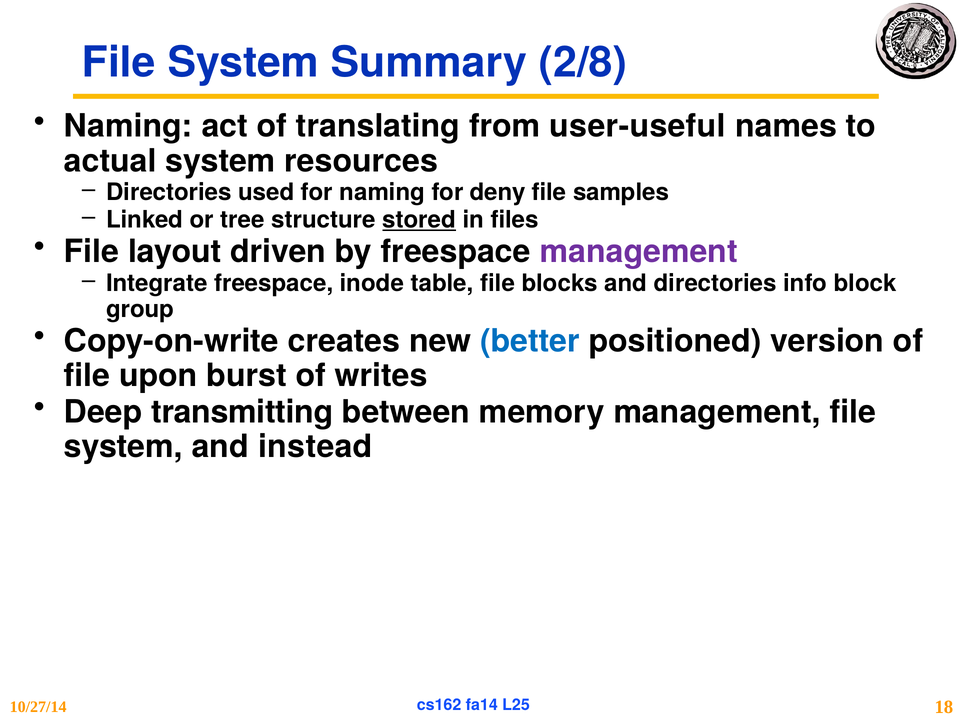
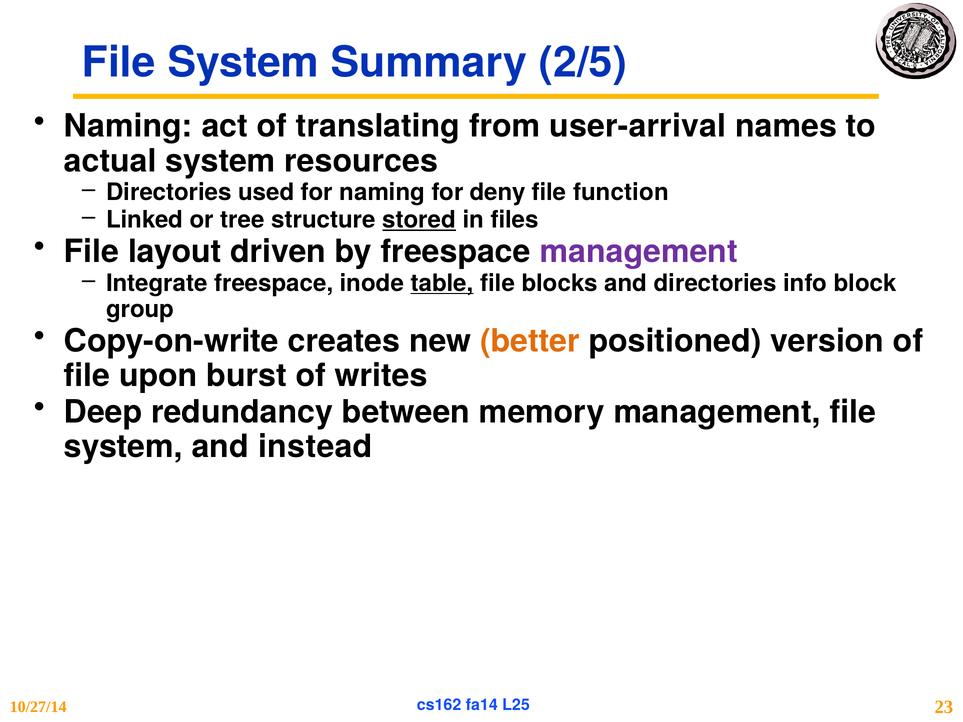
2/8: 2/8 -> 2/5
user-useful: user-useful -> user-arrival
samples: samples -> function
table underline: none -> present
better colour: blue -> orange
transmitting: transmitting -> redundancy
18: 18 -> 23
